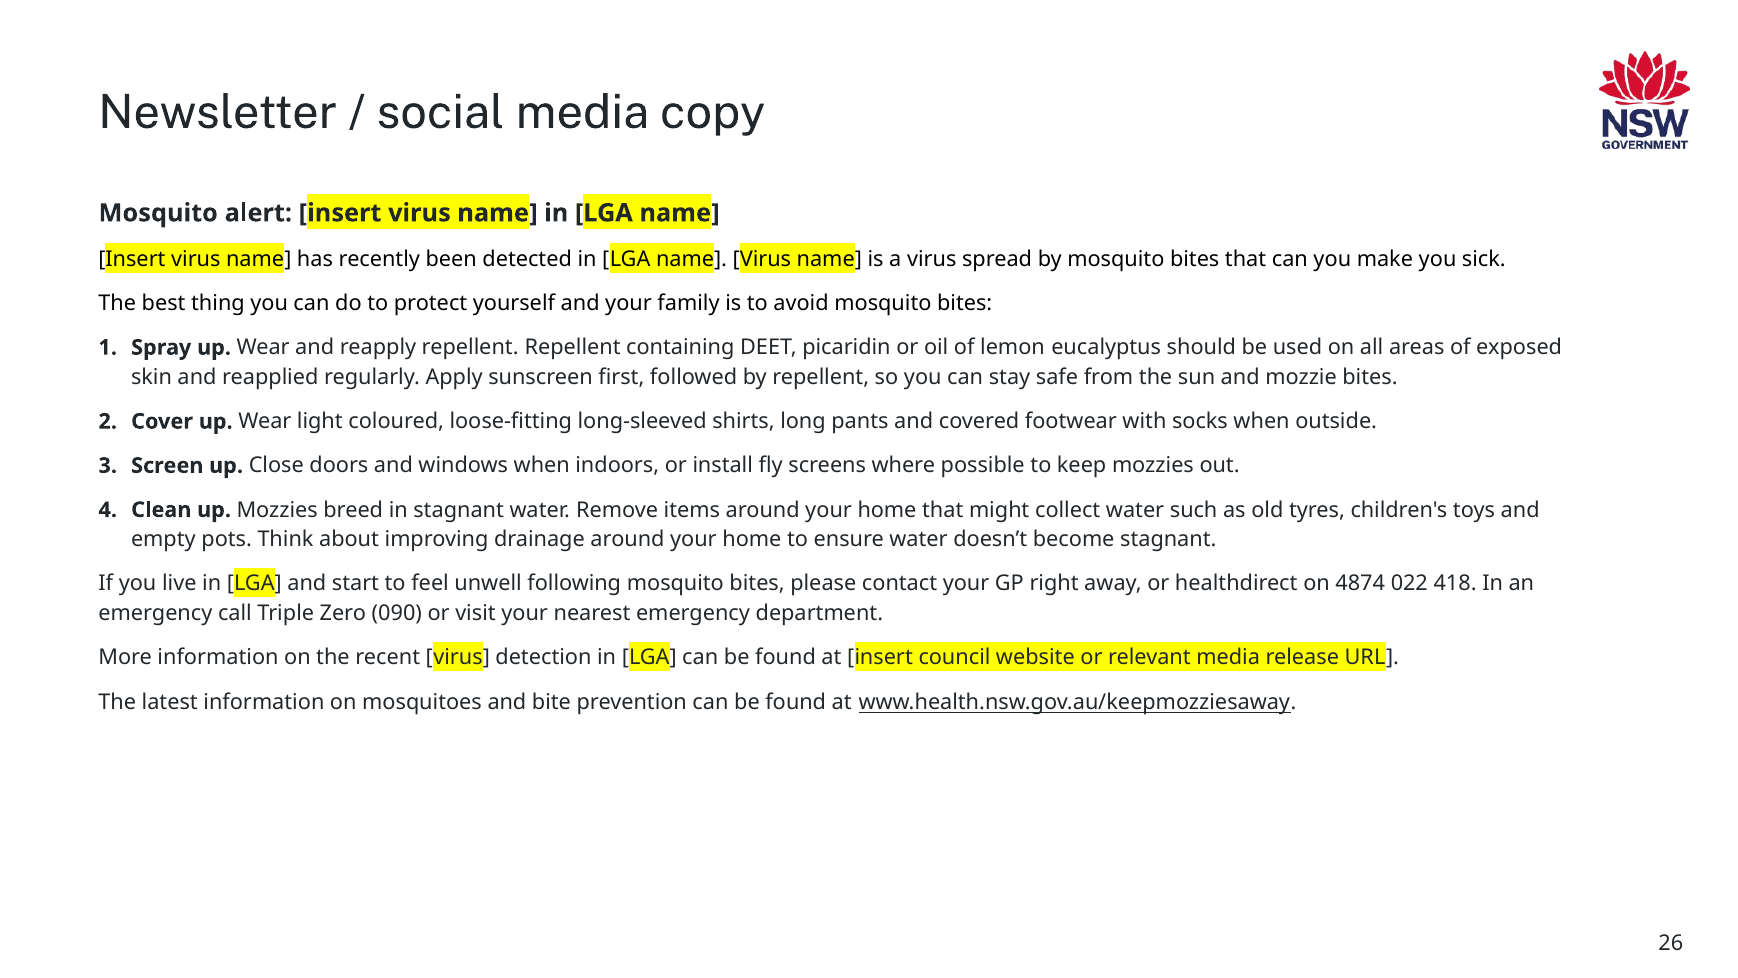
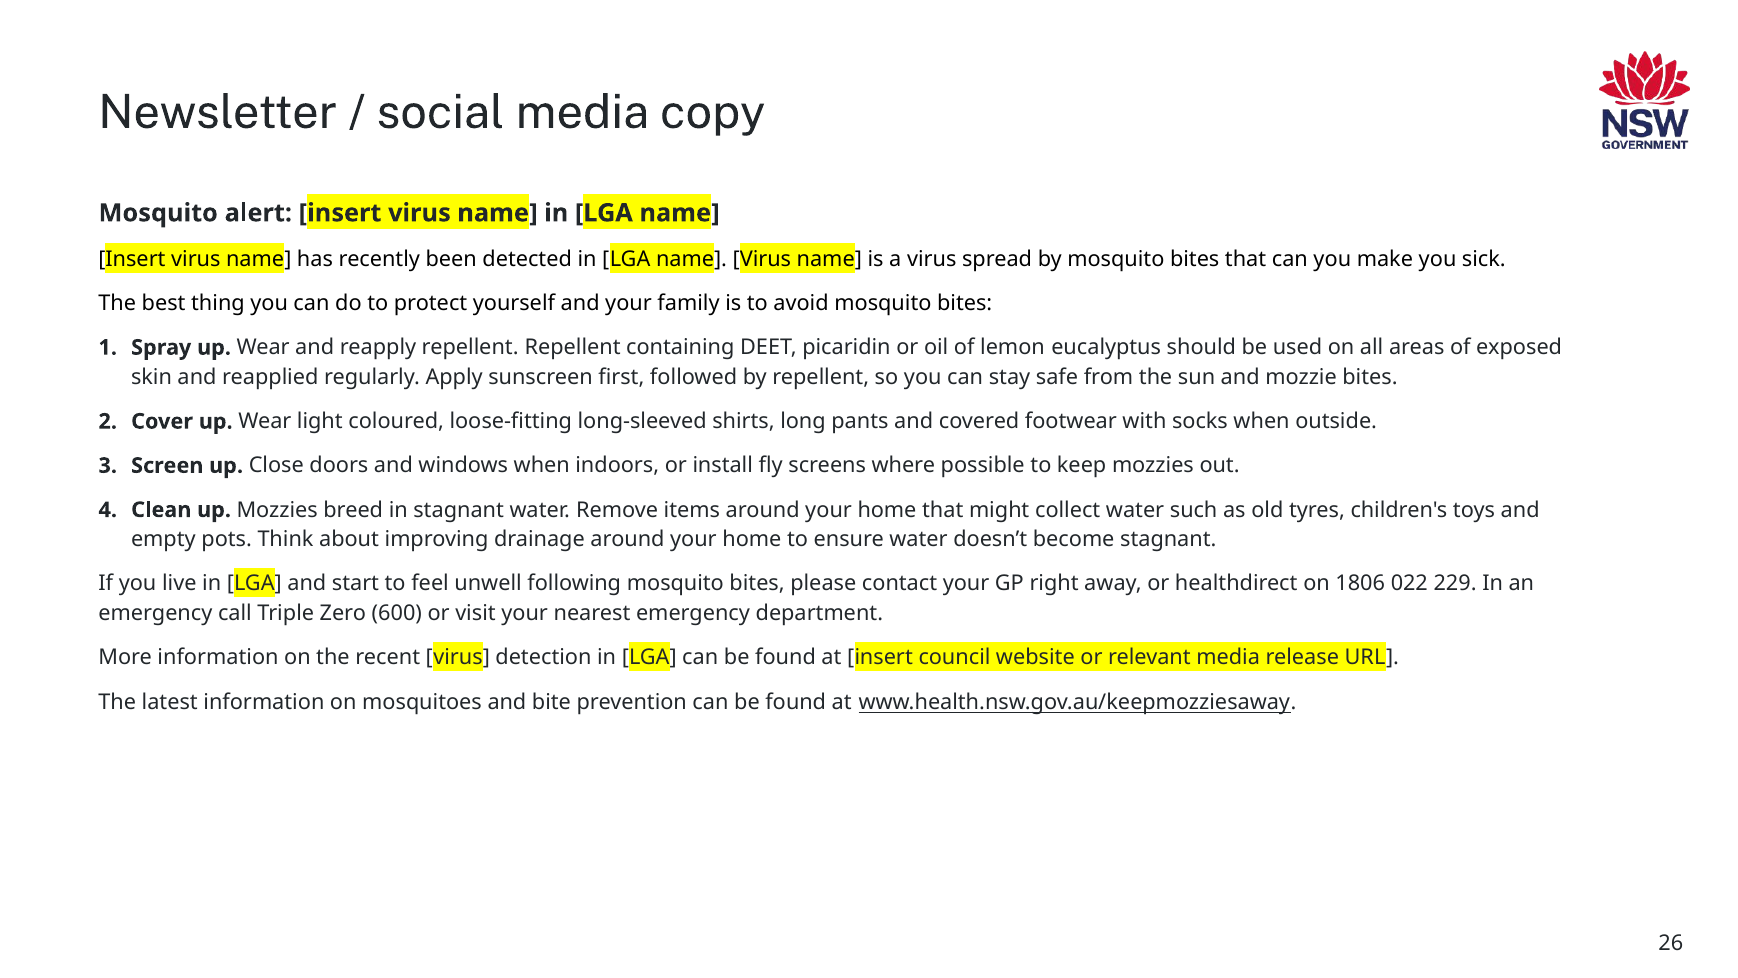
4874: 4874 -> 1806
418: 418 -> 229
090: 090 -> 600
